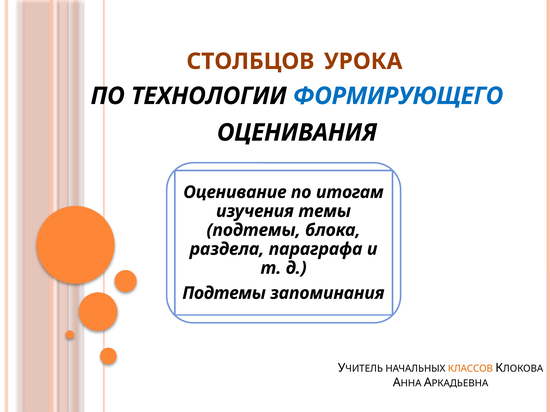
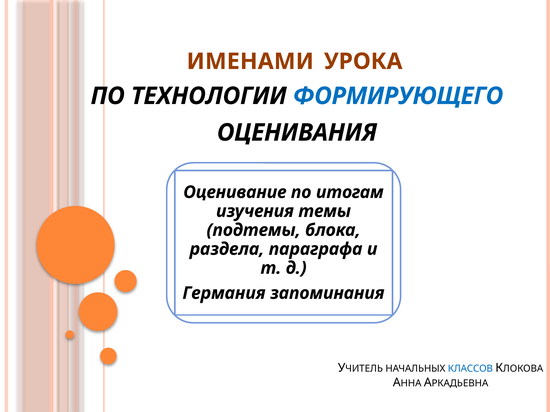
СТОЛБЦОВ: СТОЛБЦОВ -> ИМЕНАМИ
Подтемы at (224, 293): Подтемы -> Германия
КЛАССОВ colour: orange -> blue
